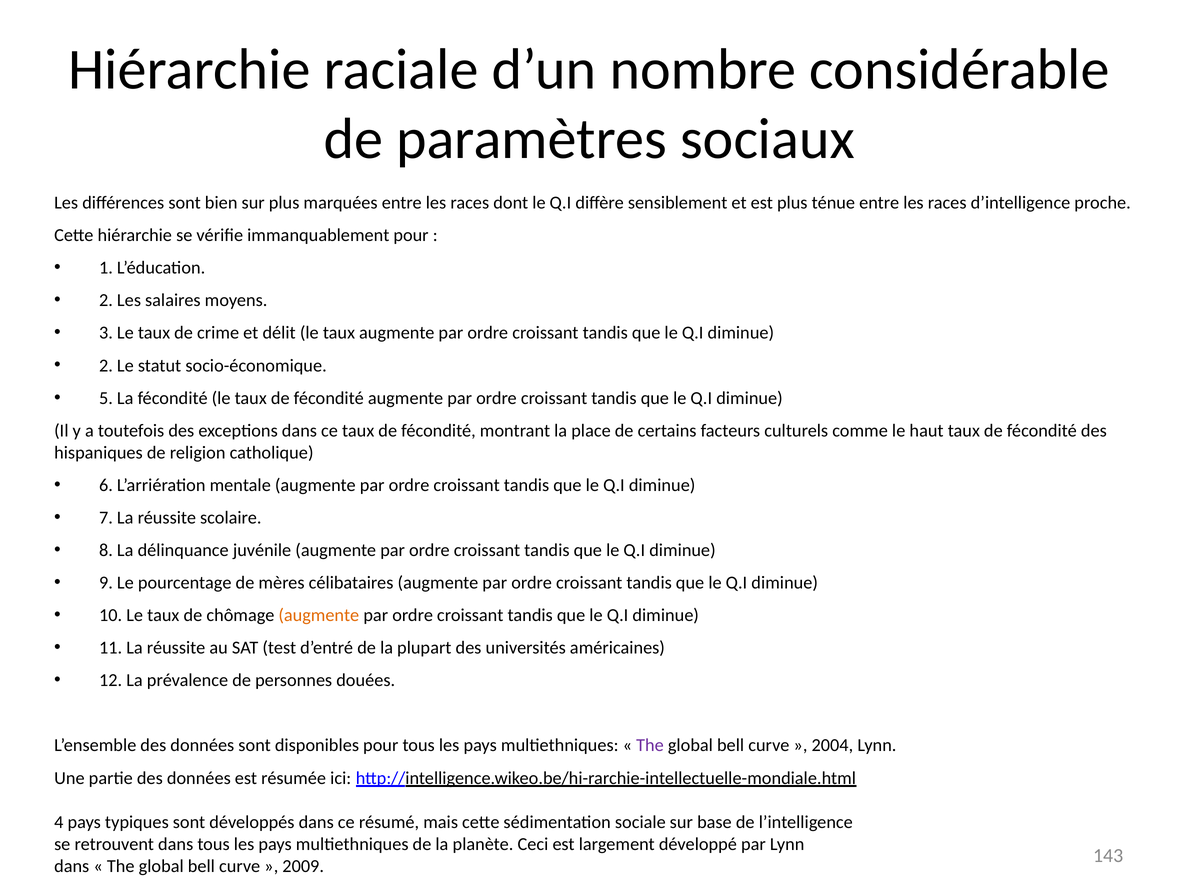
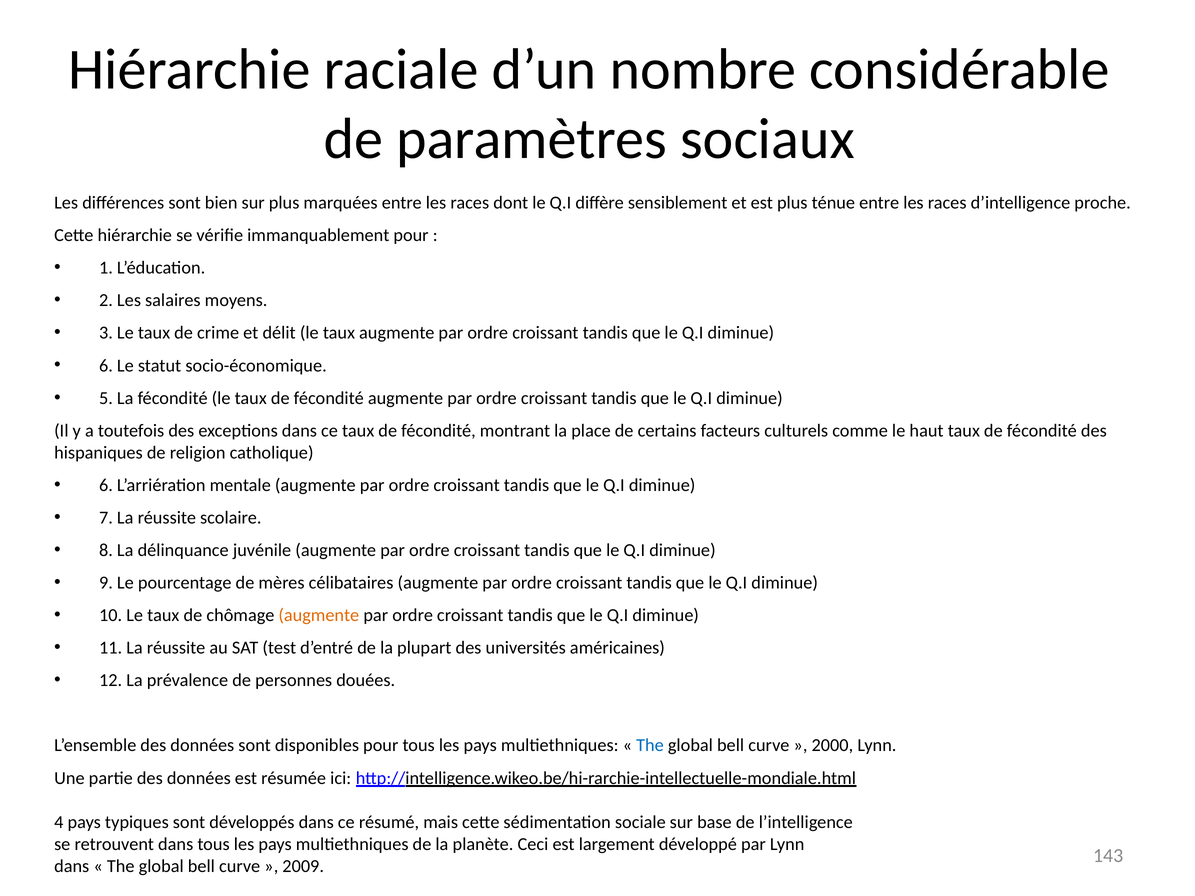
2 at (106, 366): 2 -> 6
The at (650, 746) colour: purple -> blue
2004: 2004 -> 2000
